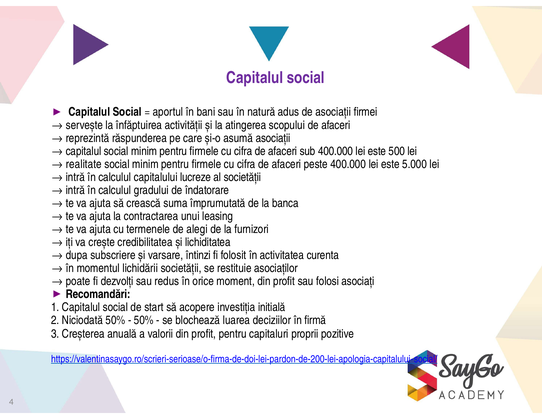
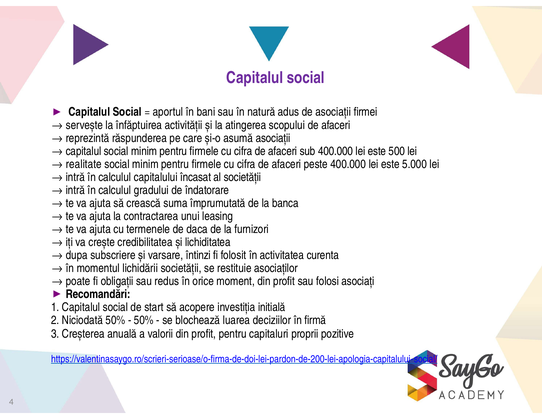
lucreze: lucreze -> încasat
alegi: alegi -> daca
dezvolți: dezvolți -> obligații
